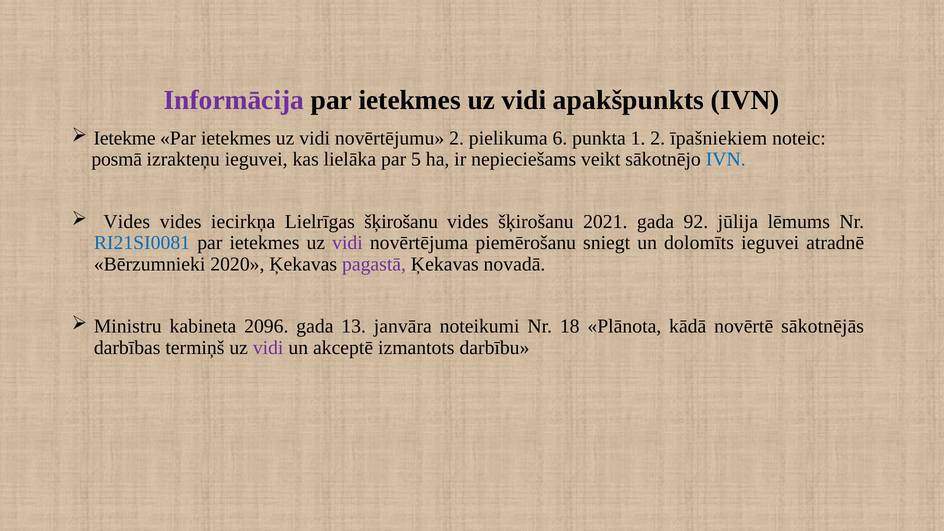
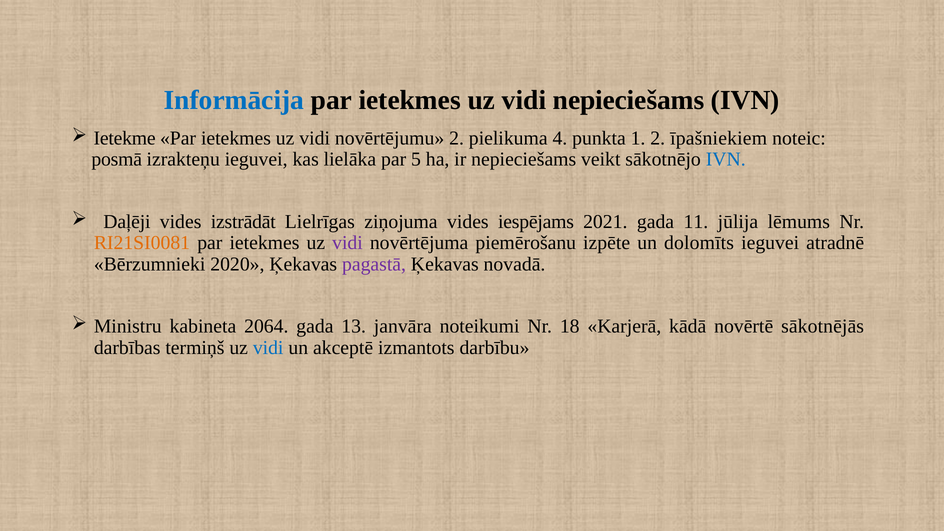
Informācija colour: purple -> blue
vidi apakšpunkts: apakšpunkts -> nepieciešams
6: 6 -> 4
Vides at (127, 222): Vides -> Daļēji
iecirkņa: iecirkņa -> izstrādāt
Lielrīgas šķirošanu: šķirošanu -> ziņojuma
vides šķirošanu: šķirošanu -> iespējams
92: 92 -> 11
RI21SI0081 colour: blue -> orange
sniegt: sniegt -> izpēte
2096: 2096 -> 2064
Plānota: Plānota -> Karjerā
vidi at (268, 348) colour: purple -> blue
